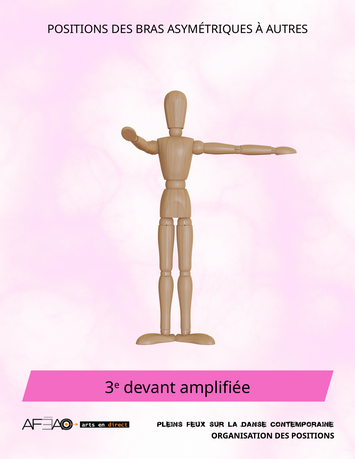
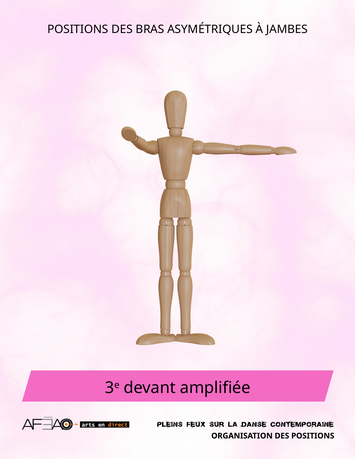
AUTRES: AUTRES -> JAMBES
